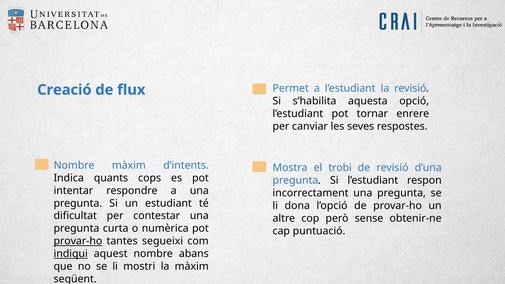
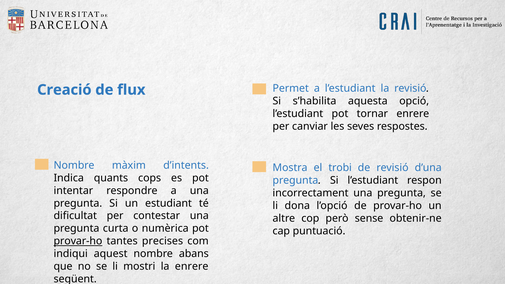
segueixi: segueixi -> precises
indiqui underline: present -> none
la màxim: màxim -> enrere
